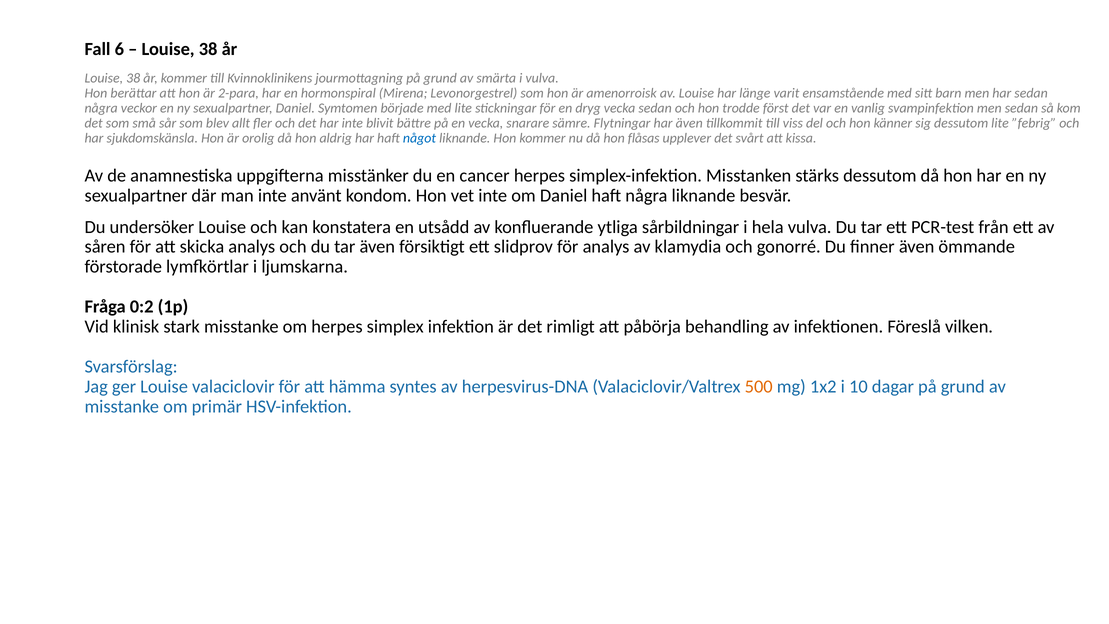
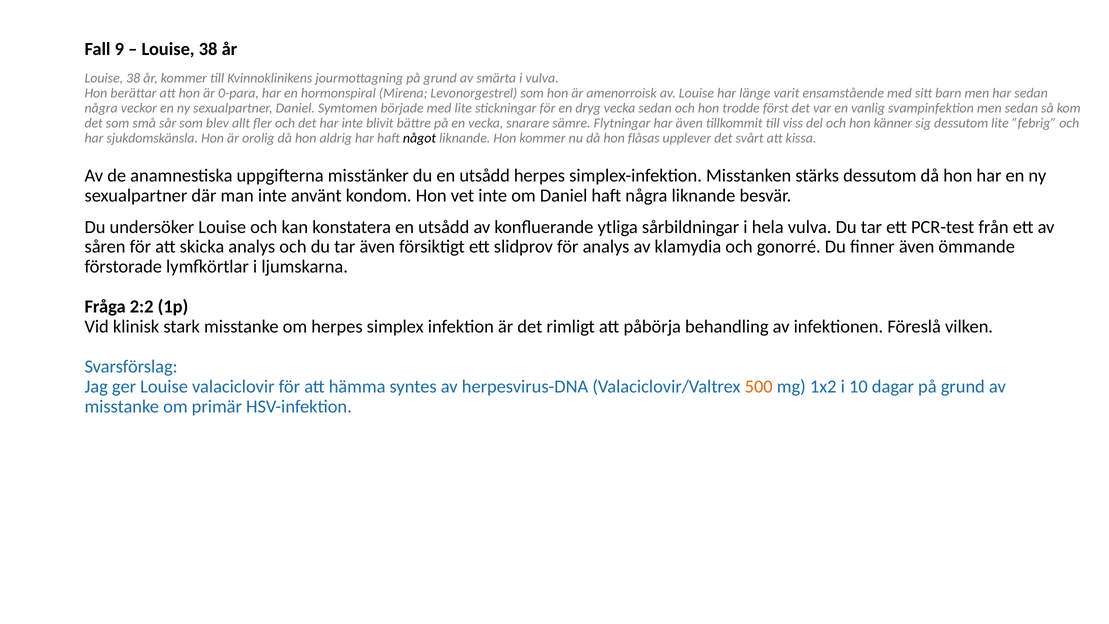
6: 6 -> 9
2-para: 2-para -> 0-para
något colour: blue -> black
du en cancer: cancer -> utsådd
0:2: 0:2 -> 2:2
